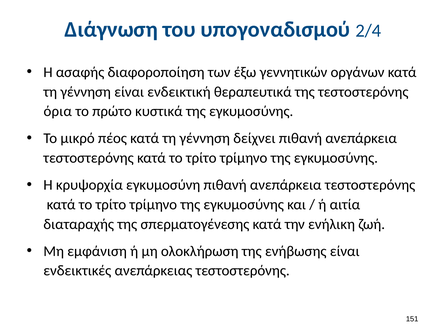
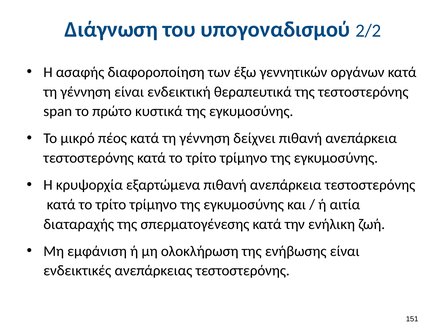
2/4: 2/4 -> 2/2
όρια: όρια -> span
εγκυμοσύνη: εγκυμοσύνη -> εξαρτώμενα
